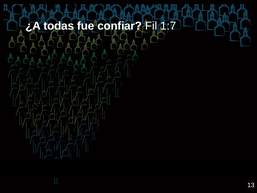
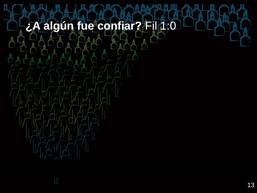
todas: todas -> algún
1:7: 1:7 -> 1:0
